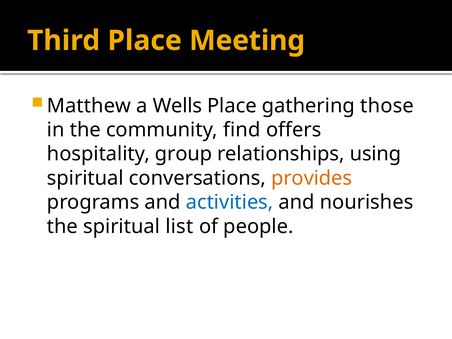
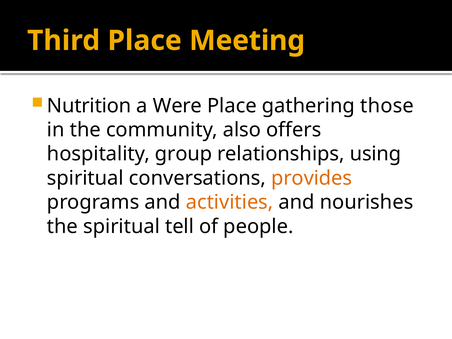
Matthew: Matthew -> Nutrition
Wells: Wells -> Were
find: find -> also
activities colour: blue -> orange
list: list -> tell
